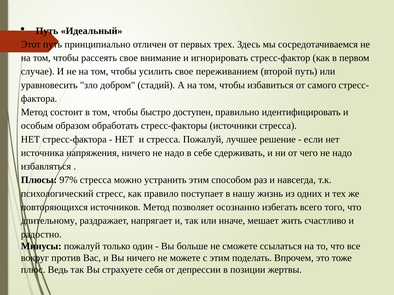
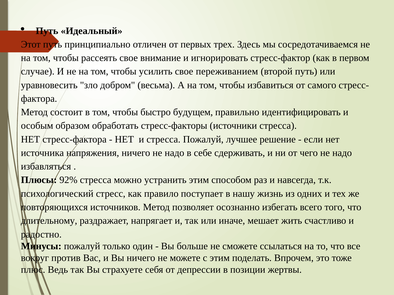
стадий: стадий -> весьма
доступен: доступен -> будущем
97%: 97% -> 92%
